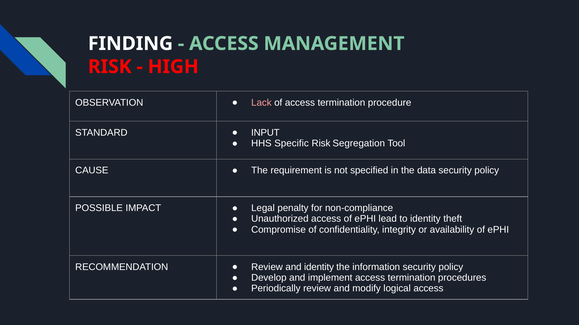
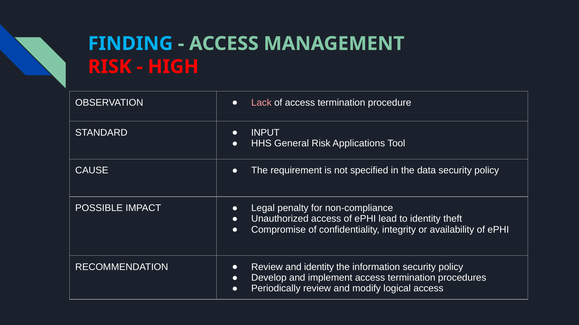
FINDING colour: white -> light blue
Specific: Specific -> General
Segregation: Segregation -> Applications
